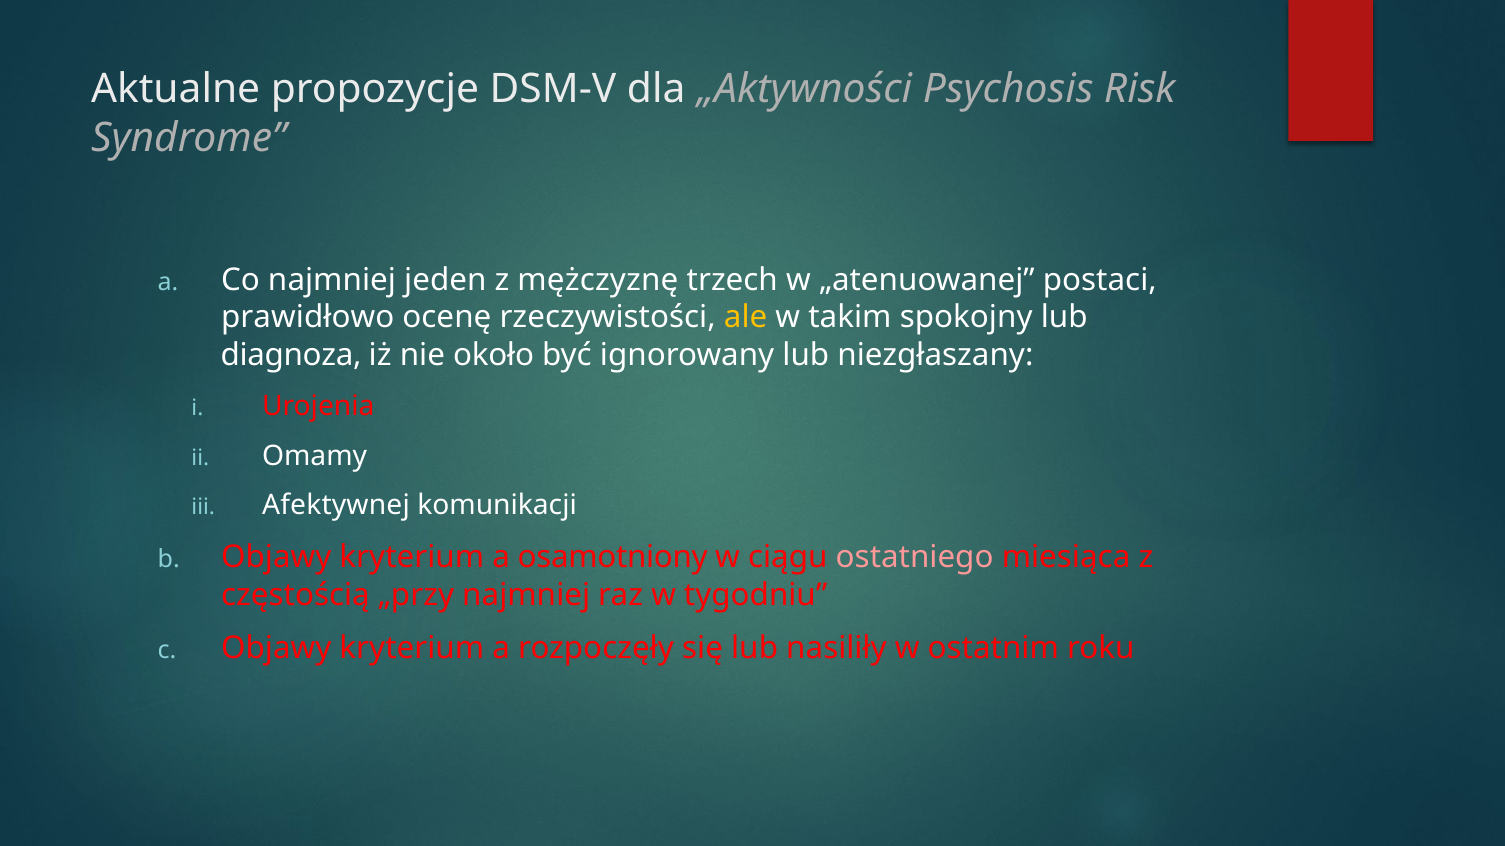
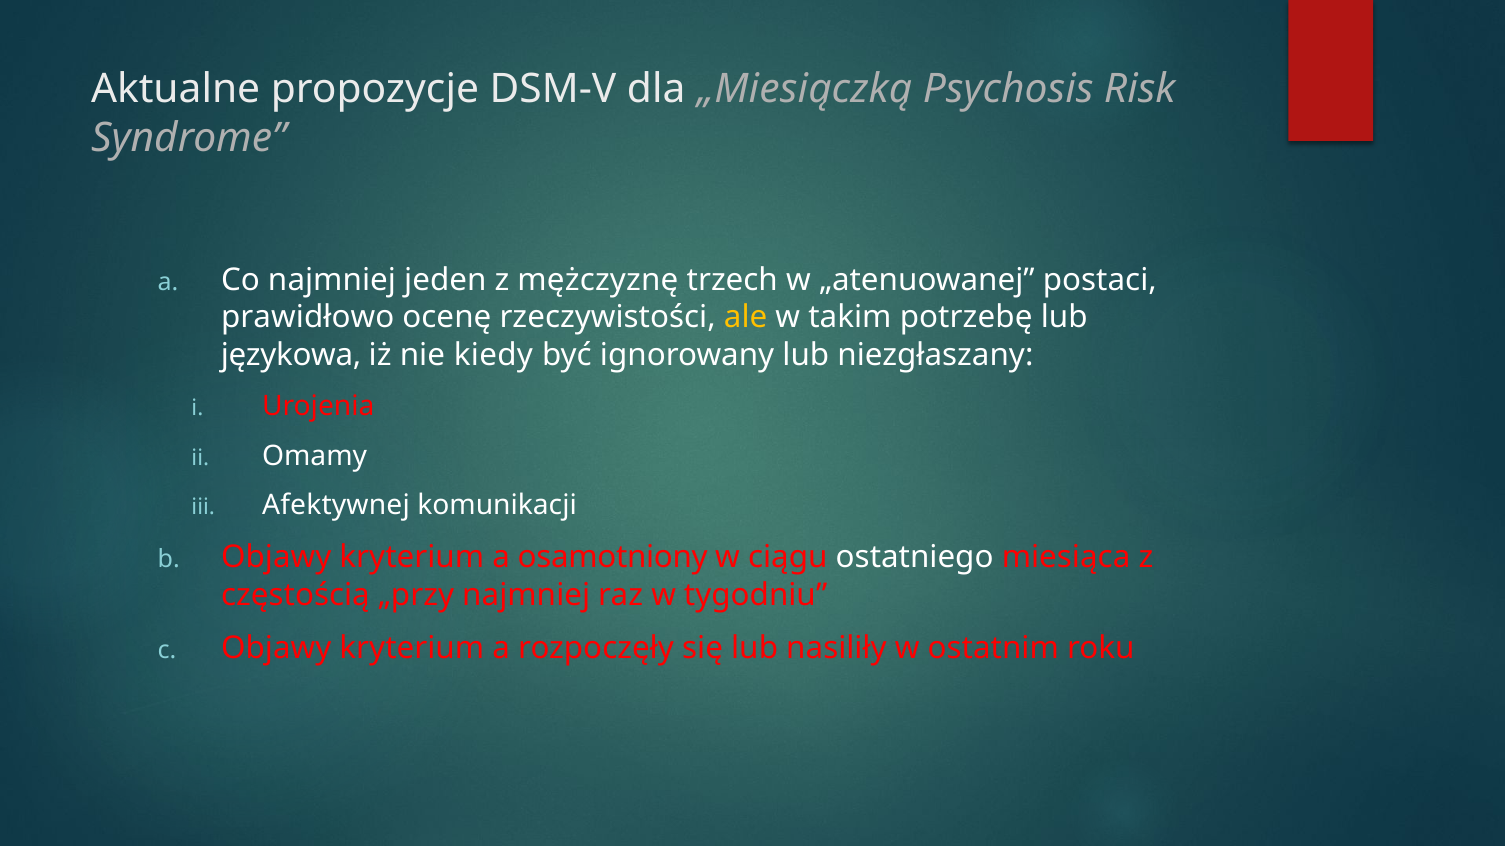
„Aktywności: „Aktywności -> „Miesiączką
spokojny: spokojny -> potrzebę
diagnoza: diagnoza -> językowa
około: około -> kiedy
ostatniego colour: pink -> white
